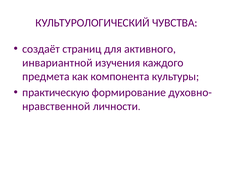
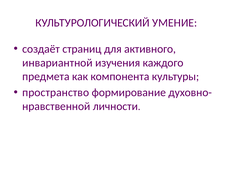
ЧУВСТВА: ЧУВСТВА -> УМЕНИЕ
практическую: практическую -> пространство
